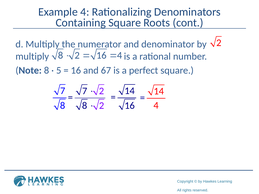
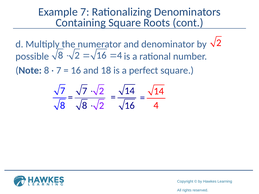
Example 4: 4 -> 7
multiply at (32, 56): multiply -> possible
5 at (59, 70): 5 -> 7
67: 67 -> 18
